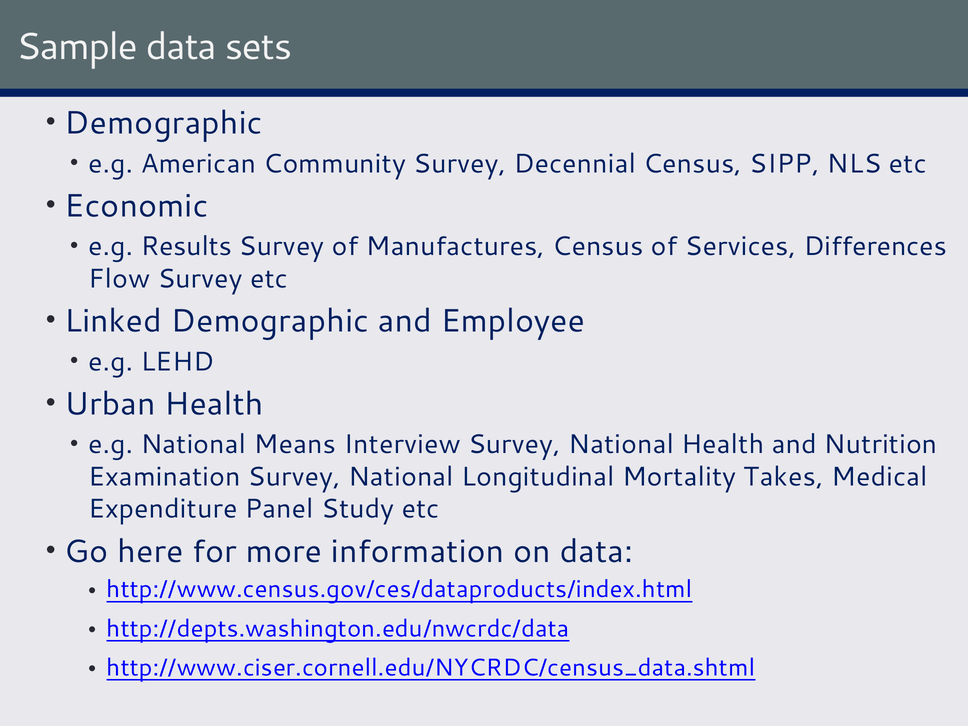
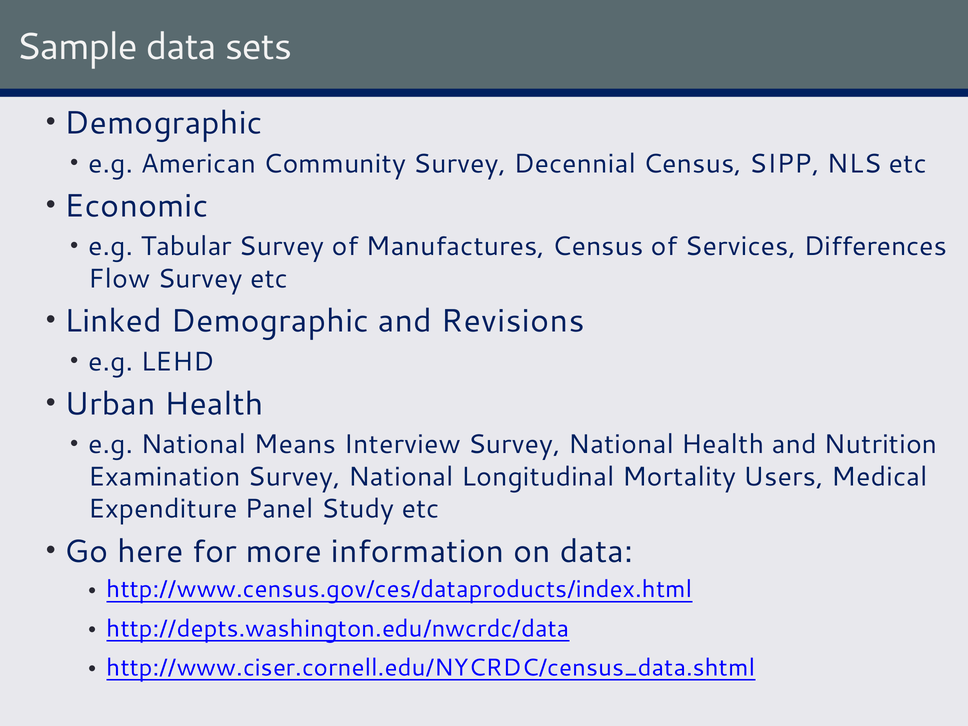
Results: Results -> Tabular
Employee: Employee -> Revisions
Takes: Takes -> Users
